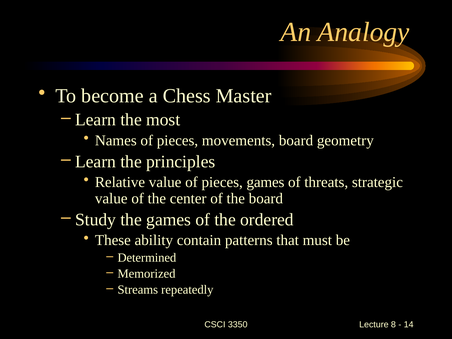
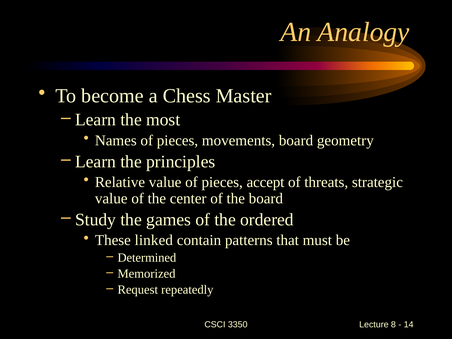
pieces games: games -> accept
ability: ability -> linked
Streams: Streams -> Request
